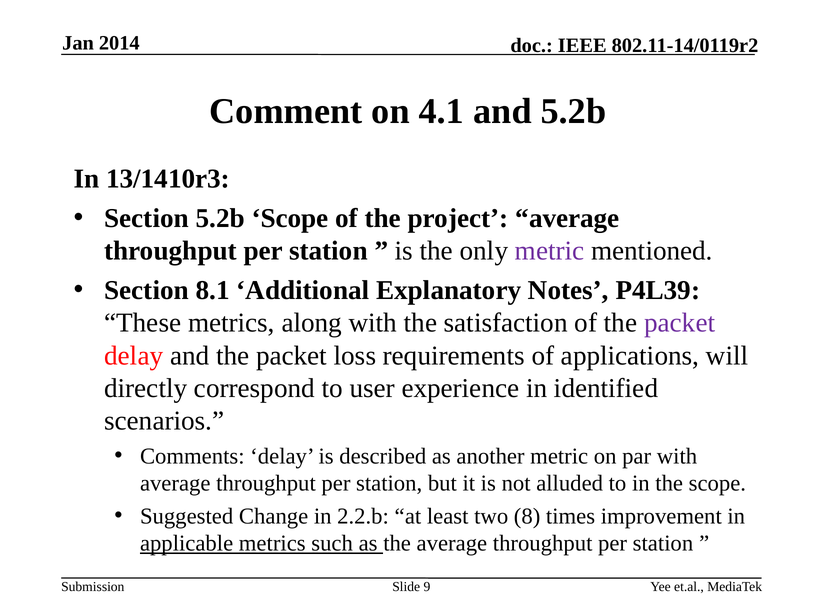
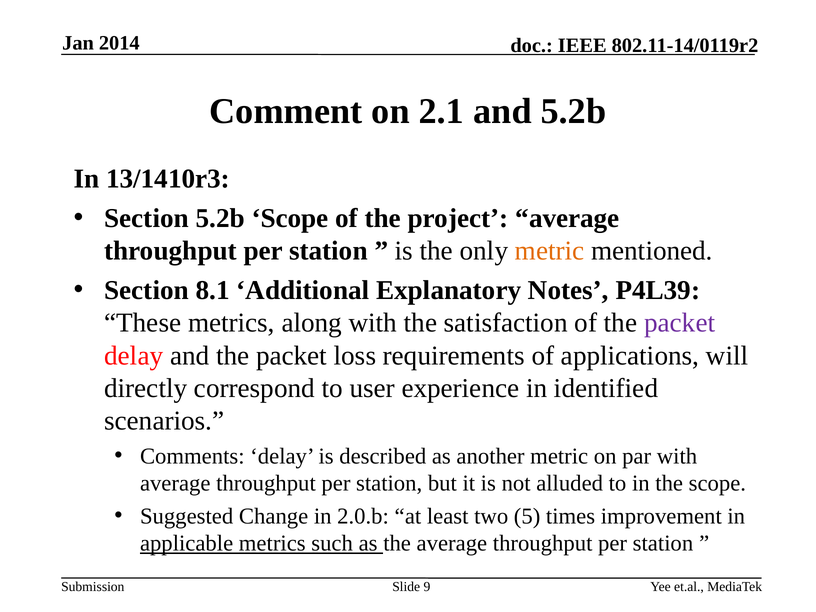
4.1: 4.1 -> 2.1
metric at (550, 251) colour: purple -> orange
2.2.b: 2.2.b -> 2.0.b
8: 8 -> 5
